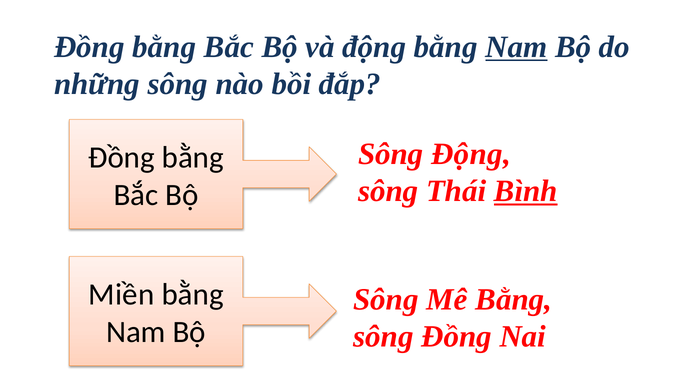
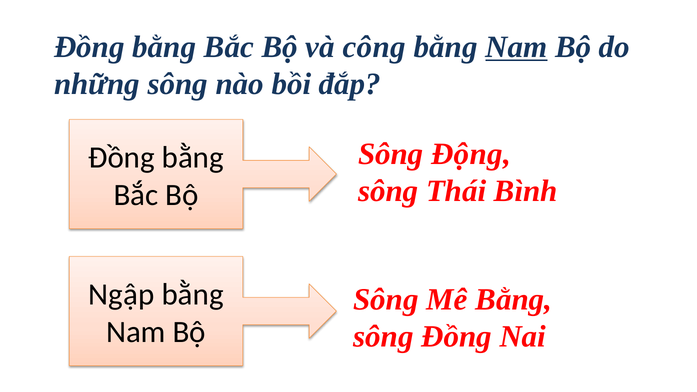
và động: động -> công
Bình underline: present -> none
Miền: Miền -> Ngập
